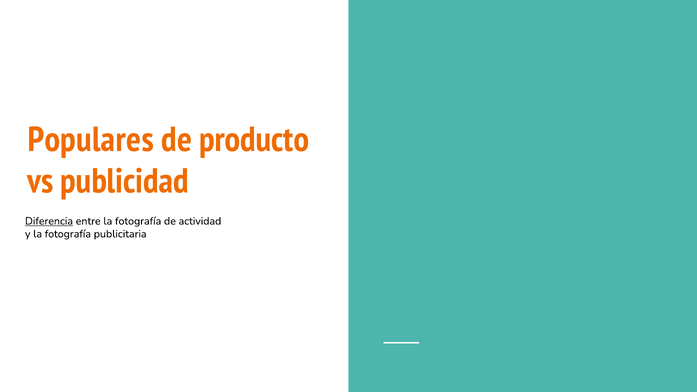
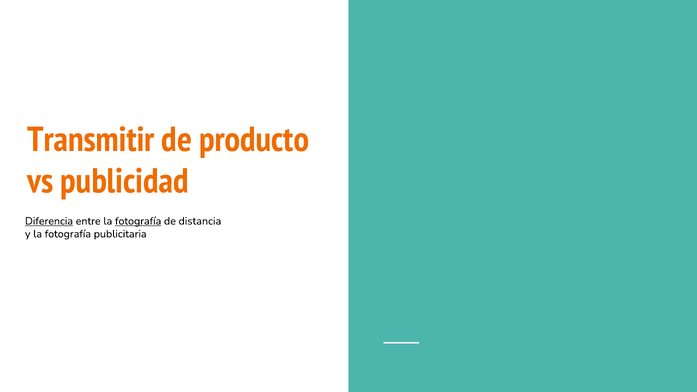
Populares: Populares -> Transmitir
fotografía at (138, 221) underline: none -> present
actividad: actividad -> distancia
